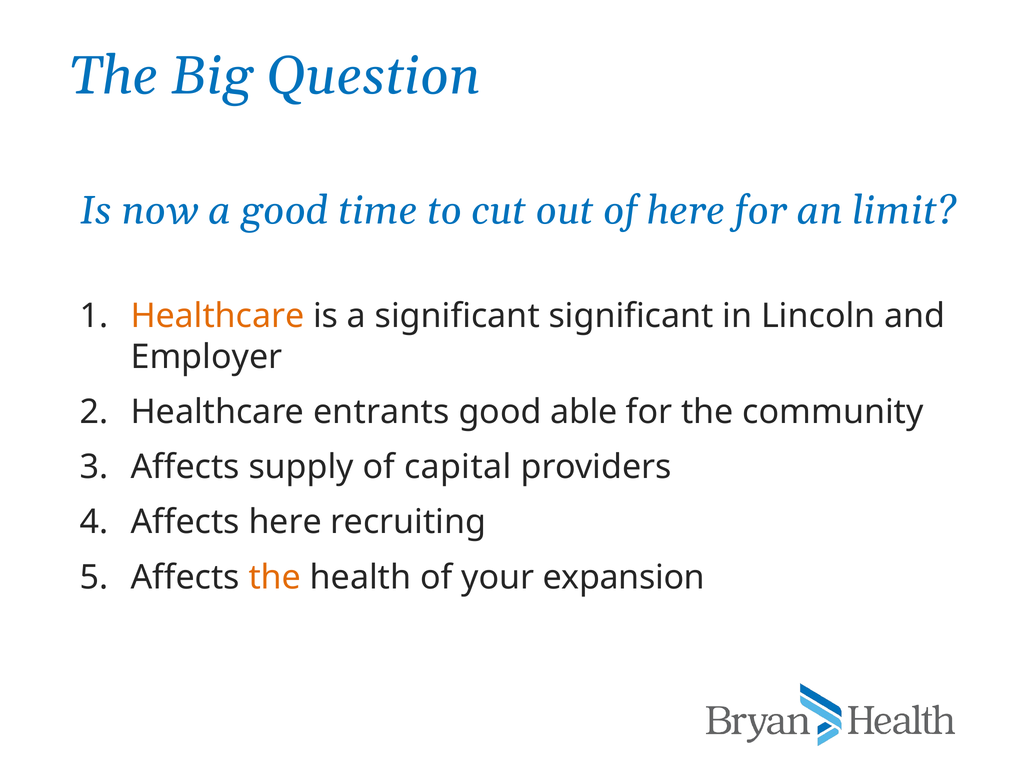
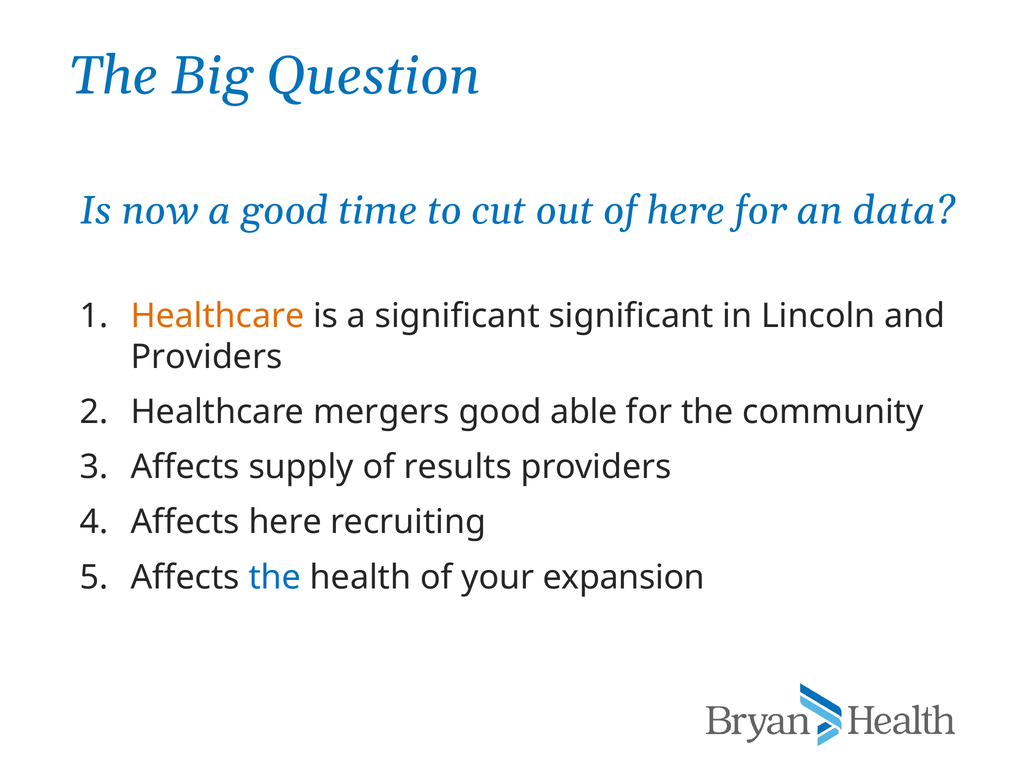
limit: limit -> data
Employer at (207, 357): Employer -> Providers
entrants: entrants -> mergers
capital: capital -> results
the at (275, 577) colour: orange -> blue
